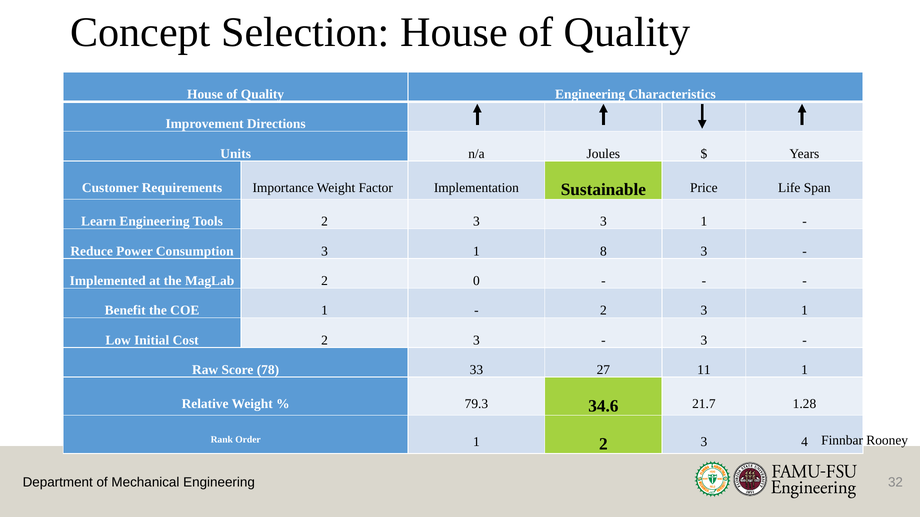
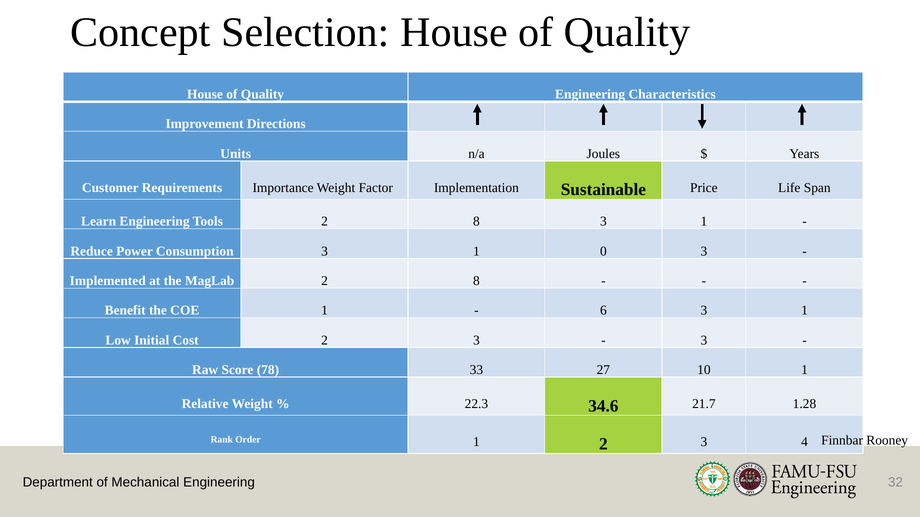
Tools 2 3: 3 -> 8
8: 8 -> 0
MagLab 2 0: 0 -> 8
2 at (603, 311): 2 -> 6
11: 11 -> 10
79.3: 79.3 -> 22.3
